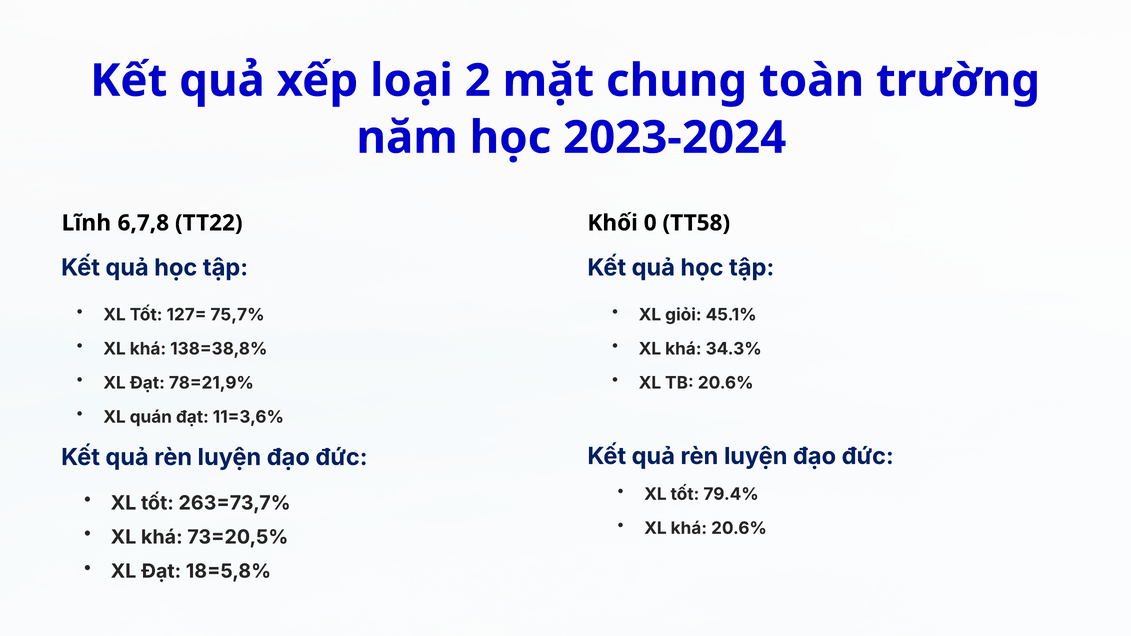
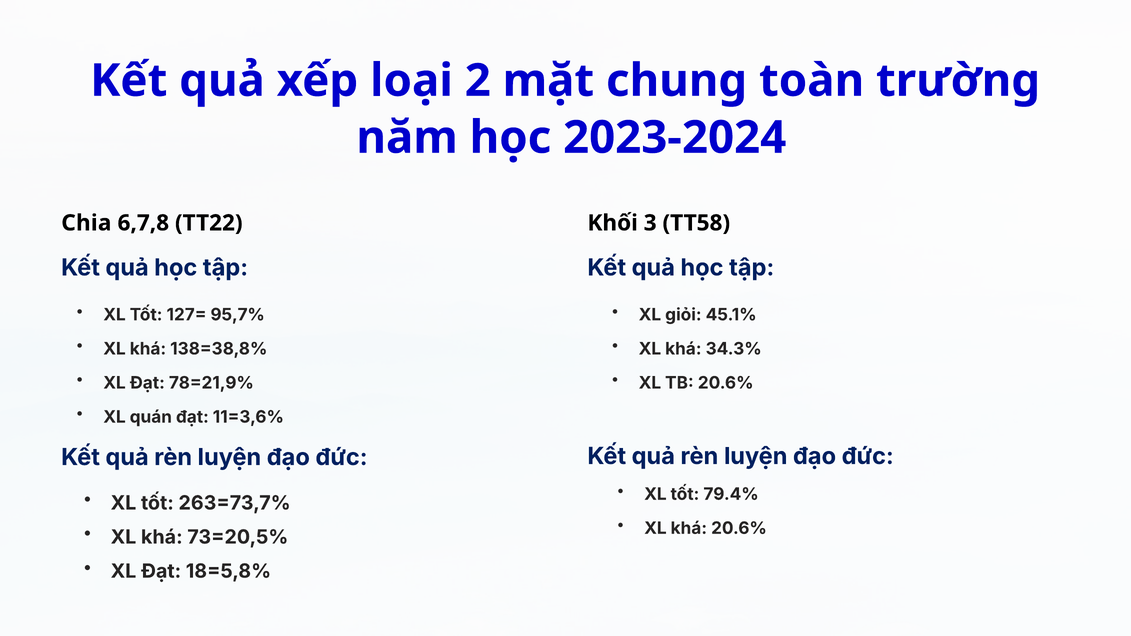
Lĩnh: Lĩnh -> Chia
0: 0 -> 3
75,7%: 75,7% -> 95,7%
